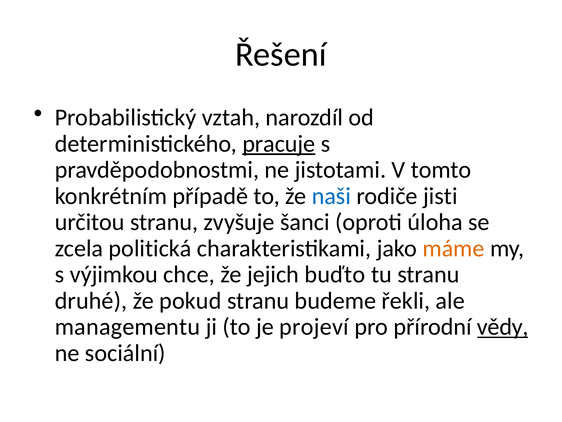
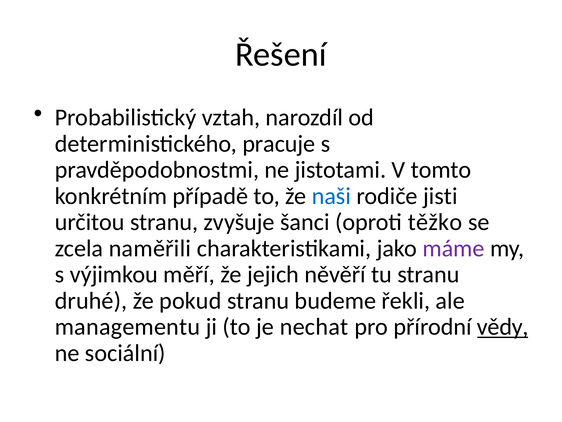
pracuje underline: present -> none
úloha: úloha -> těžko
politická: politická -> naměřili
máme colour: orange -> purple
chce: chce -> měří
buďto: buďto -> něvěří
projeví: projeví -> nechat
